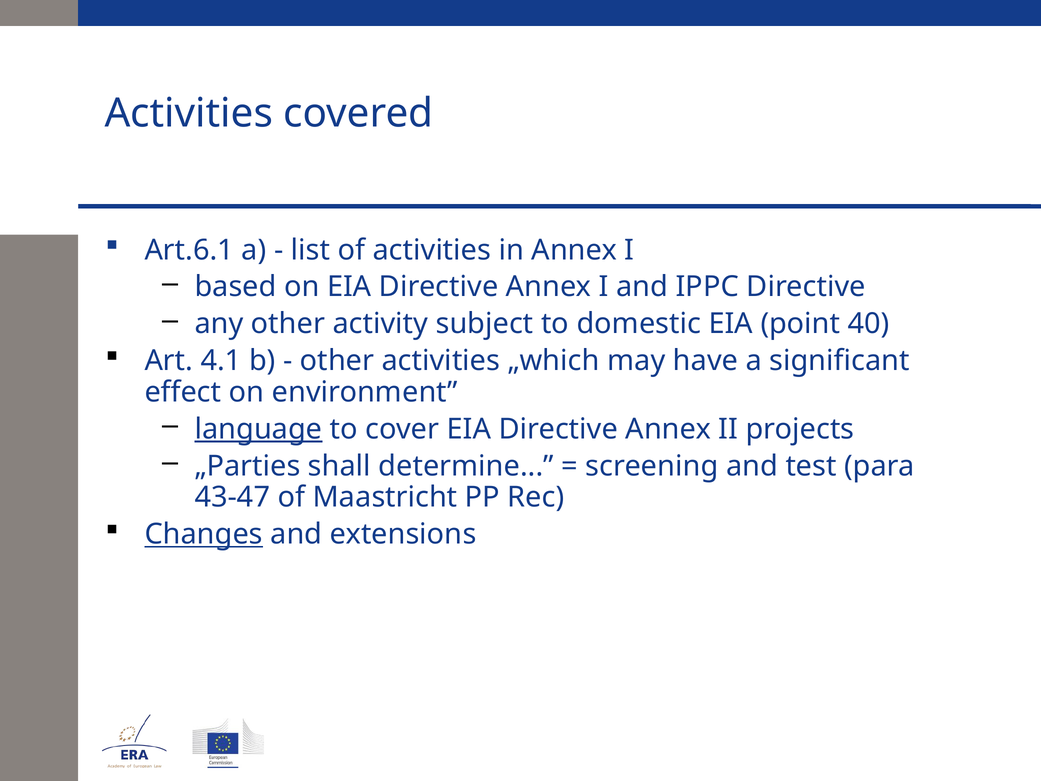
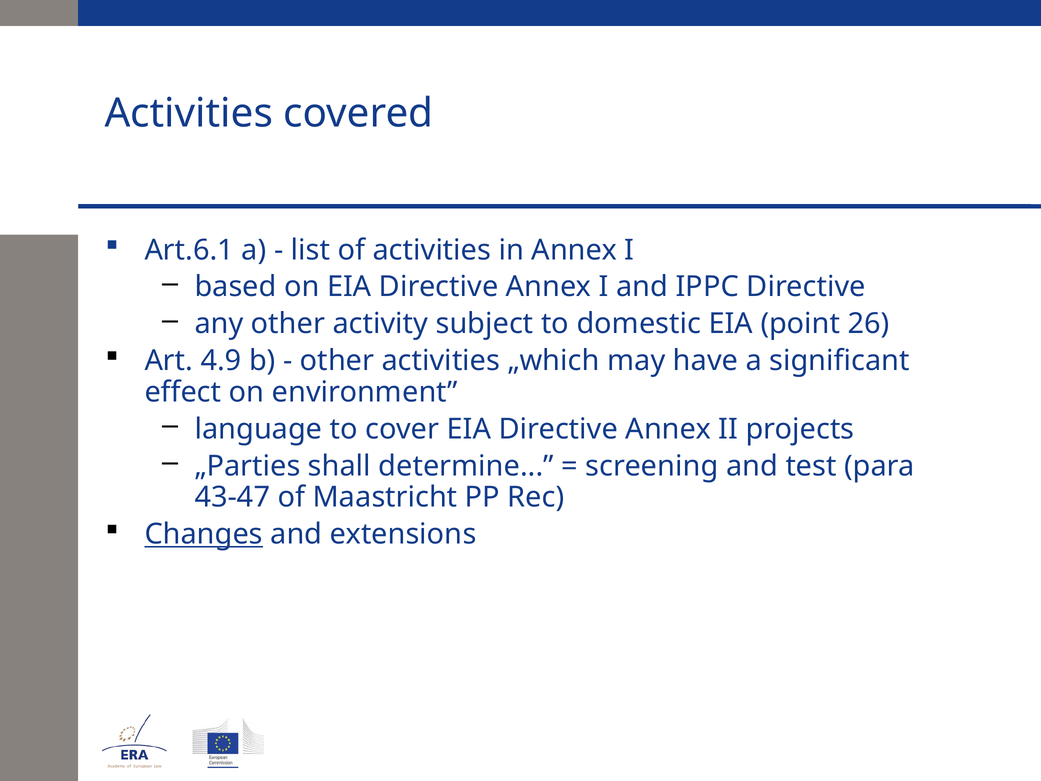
40: 40 -> 26
4.1: 4.1 -> 4.9
language underline: present -> none
